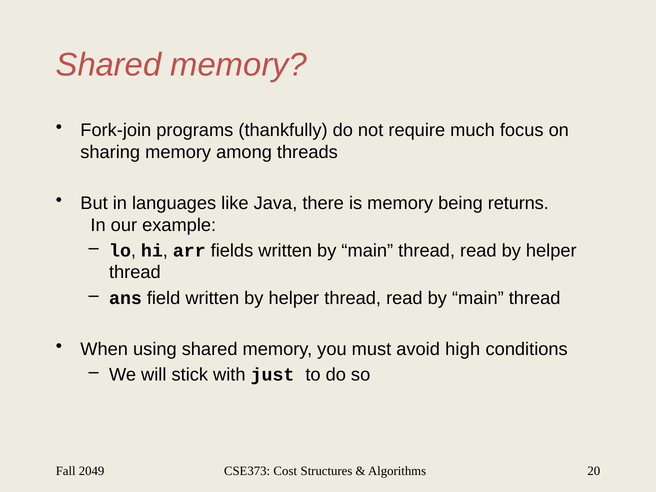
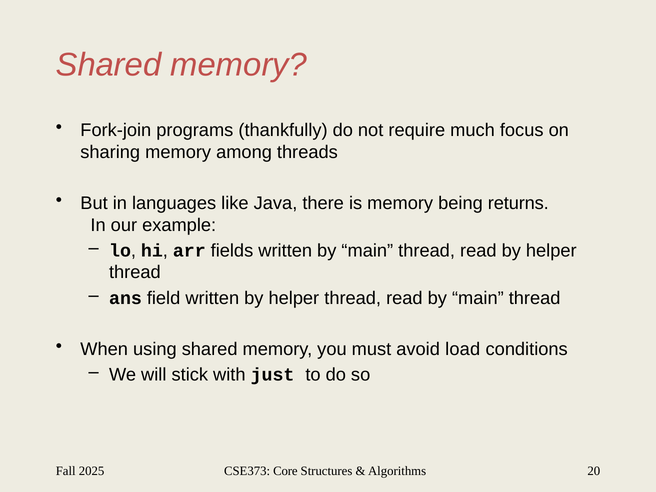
high: high -> load
2049: 2049 -> 2025
Cost: Cost -> Core
